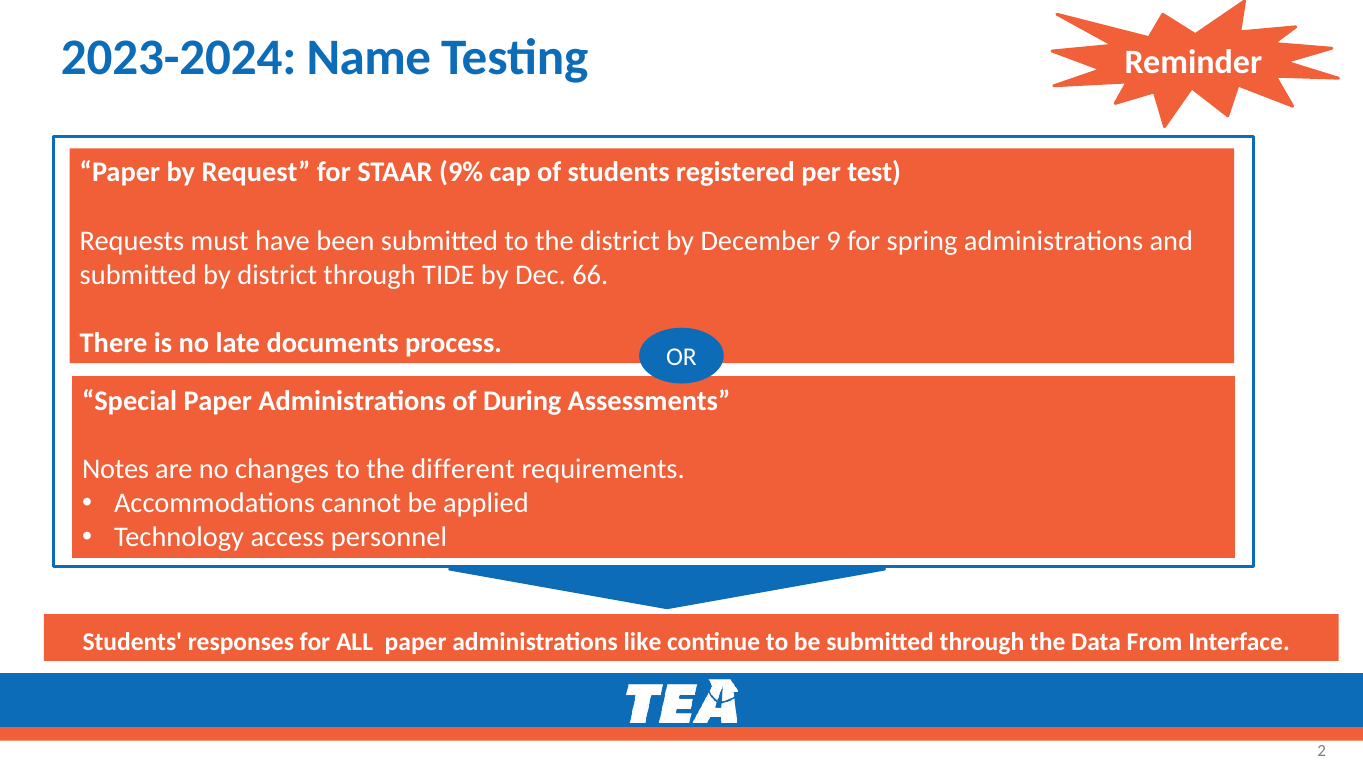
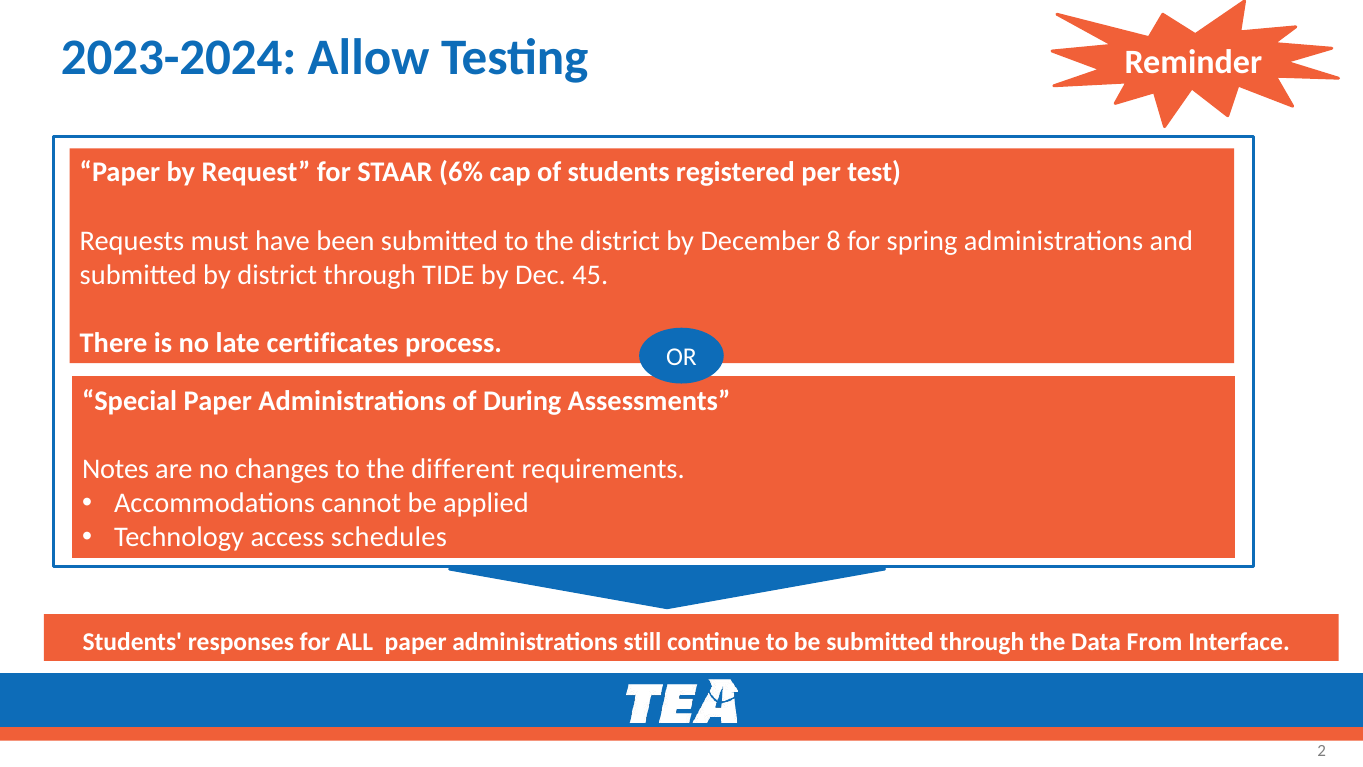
Name: Name -> Allow
9%: 9% -> 6%
9: 9 -> 8
66: 66 -> 45
documents: documents -> certificates
personnel: personnel -> schedules
like: like -> still
